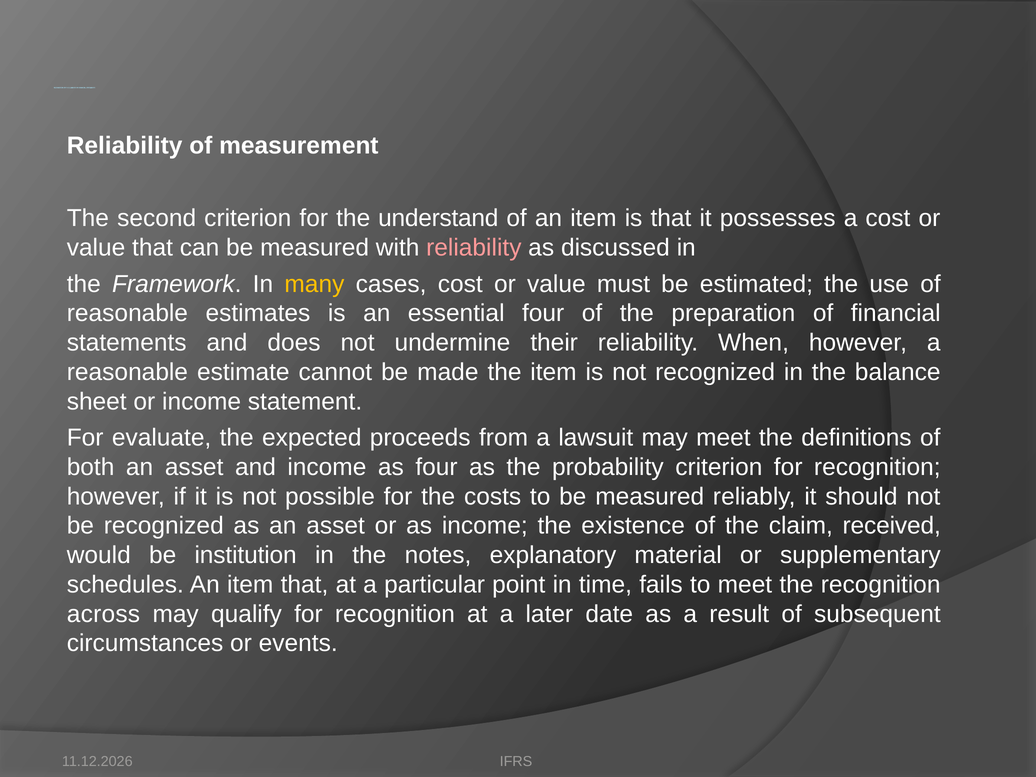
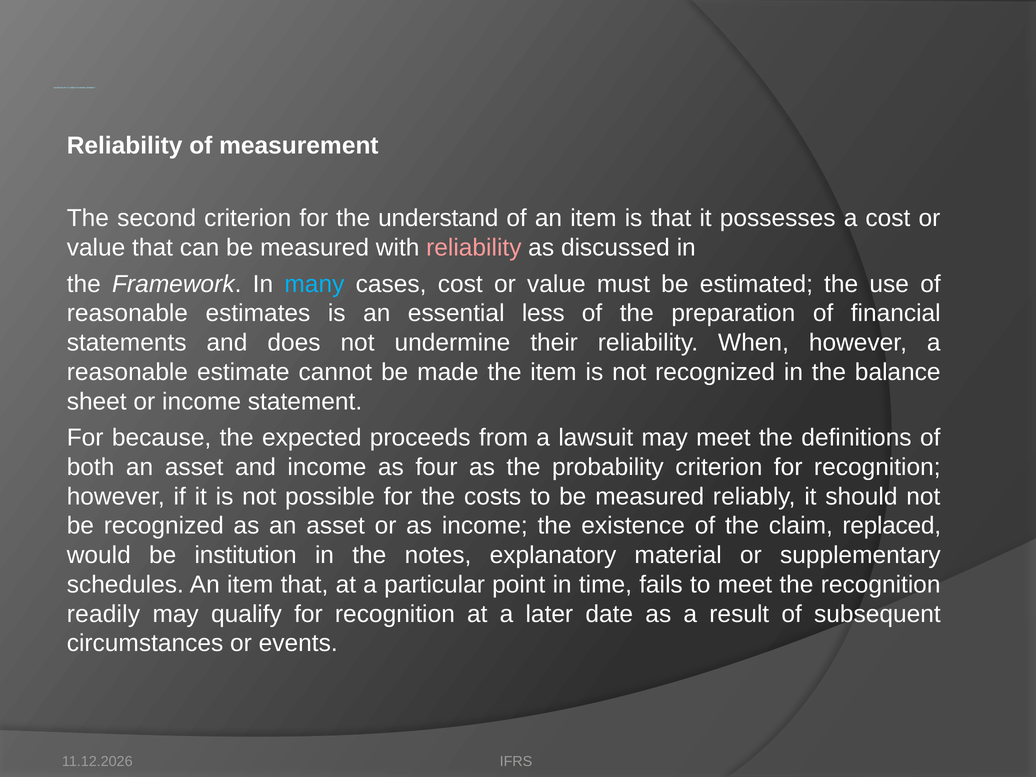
many colour: yellow -> light blue
essential four: four -> less
evaluate: evaluate -> because
received: received -> replaced
across: across -> readily
